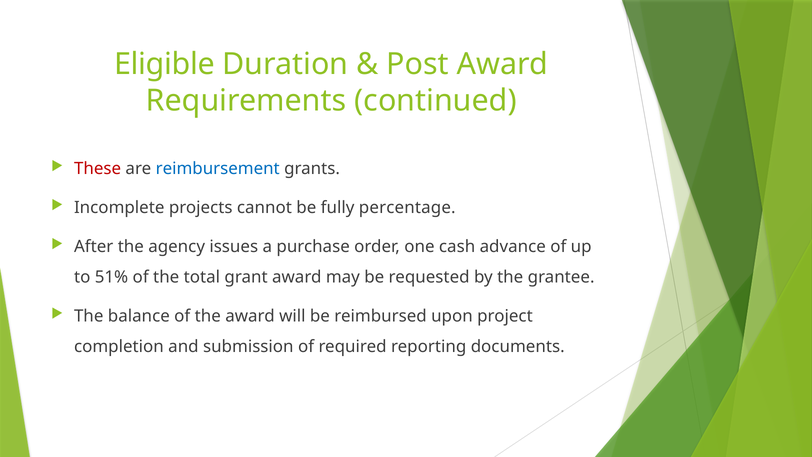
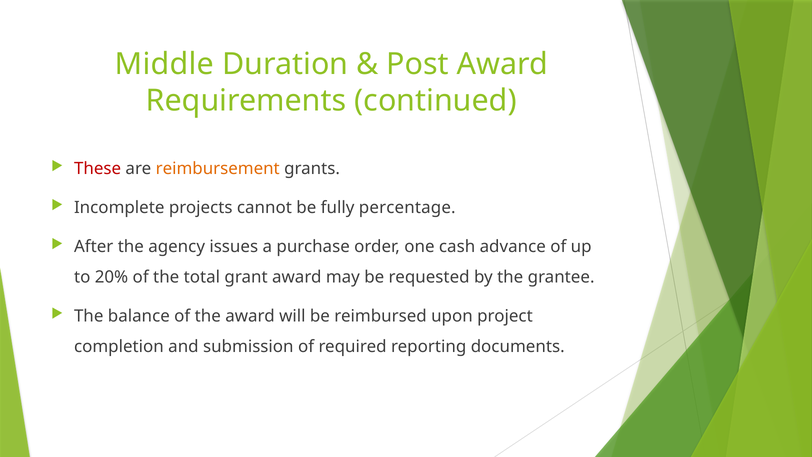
Eligible: Eligible -> Middle
reimbursement colour: blue -> orange
51%: 51% -> 20%
